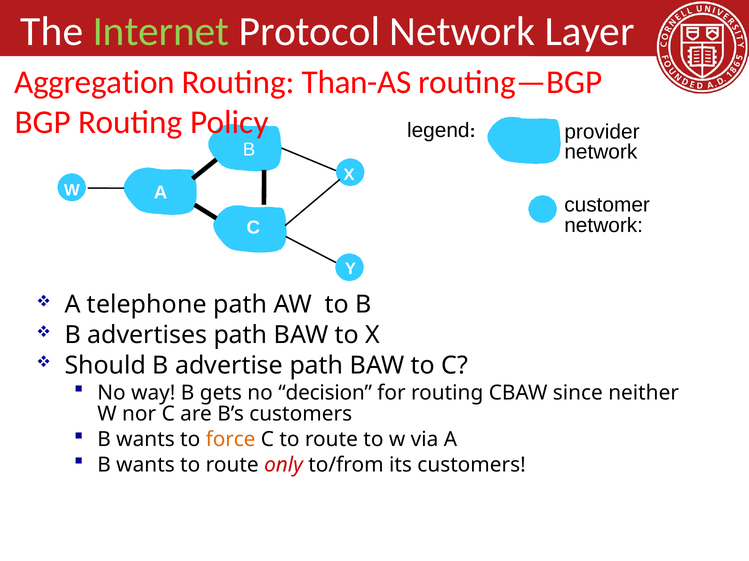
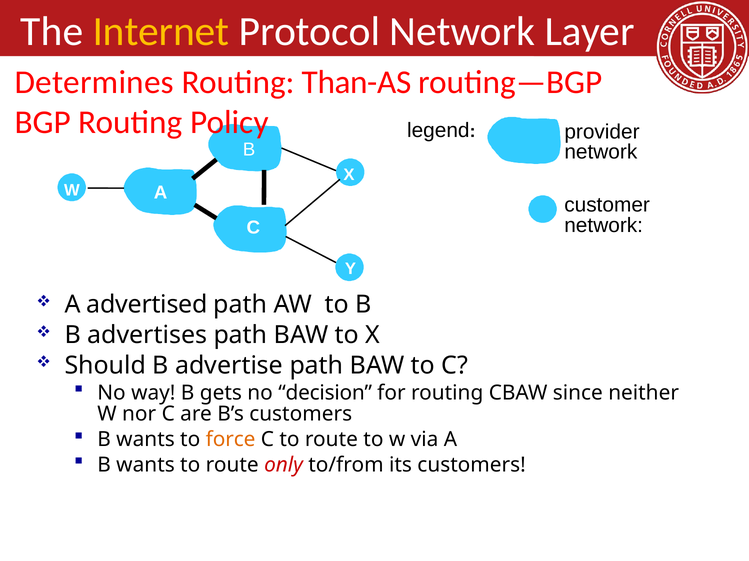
Internet colour: light green -> yellow
Aggregation: Aggregation -> Determines
telephone: telephone -> advertised
